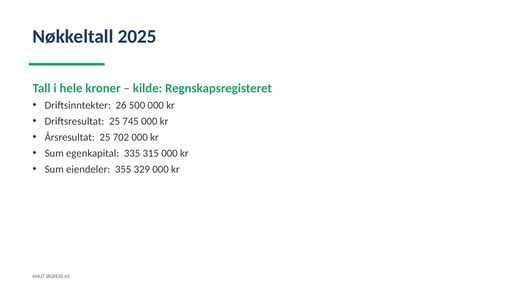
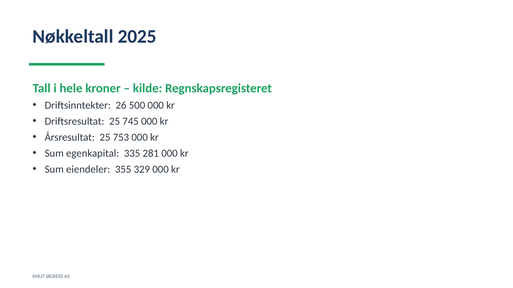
702: 702 -> 753
315: 315 -> 281
